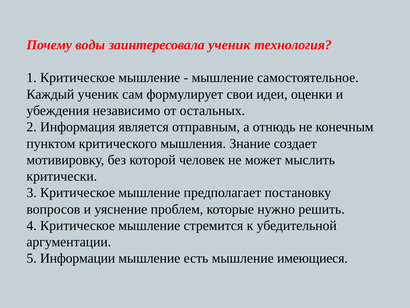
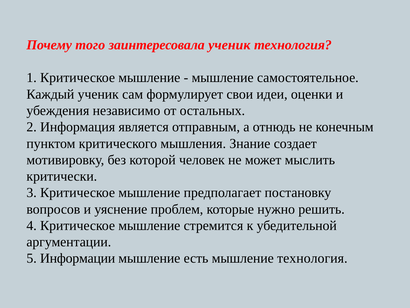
воды: воды -> того
мышление имеющиеся: имеющиеся -> технология
